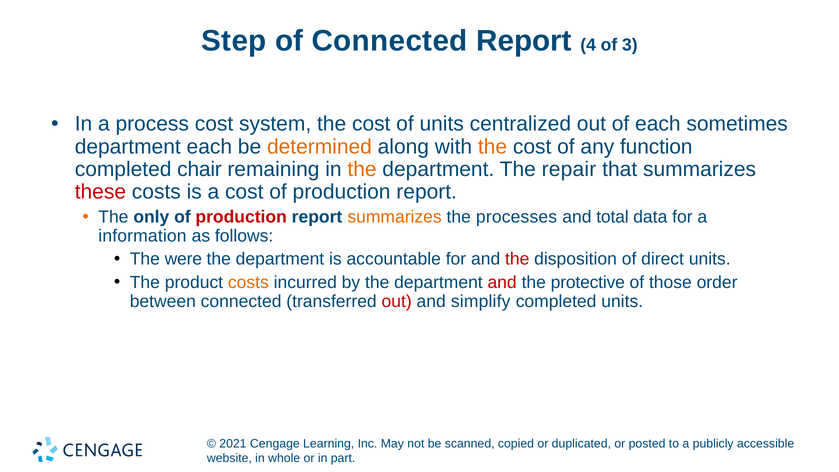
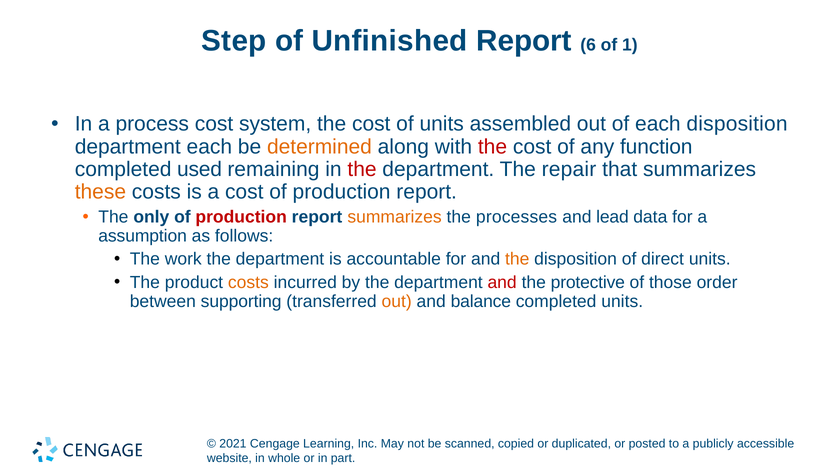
of Connected: Connected -> Unfinished
4: 4 -> 6
3: 3 -> 1
centralized: centralized -> assembled
each sometimes: sometimes -> disposition
the at (492, 147) colour: orange -> red
chair: chair -> used
the at (362, 169) colour: orange -> red
these colour: red -> orange
total: total -> lead
information: information -> assumption
were: were -> work
the at (517, 259) colour: red -> orange
between connected: connected -> supporting
out at (397, 301) colour: red -> orange
simplify: simplify -> balance
